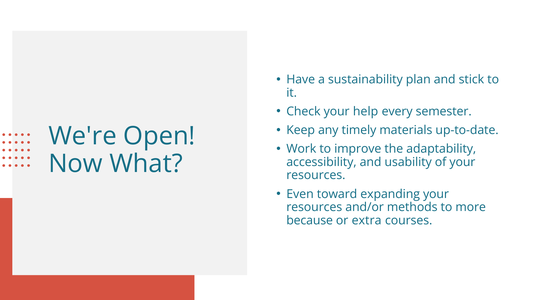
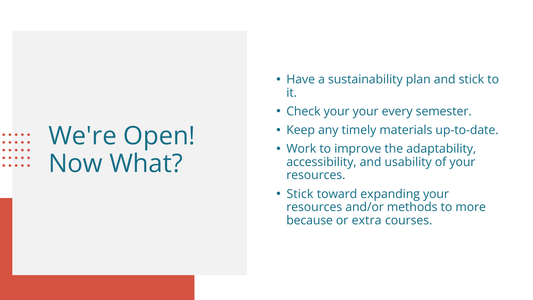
your help: help -> your
Even at (300, 194): Even -> Stick
